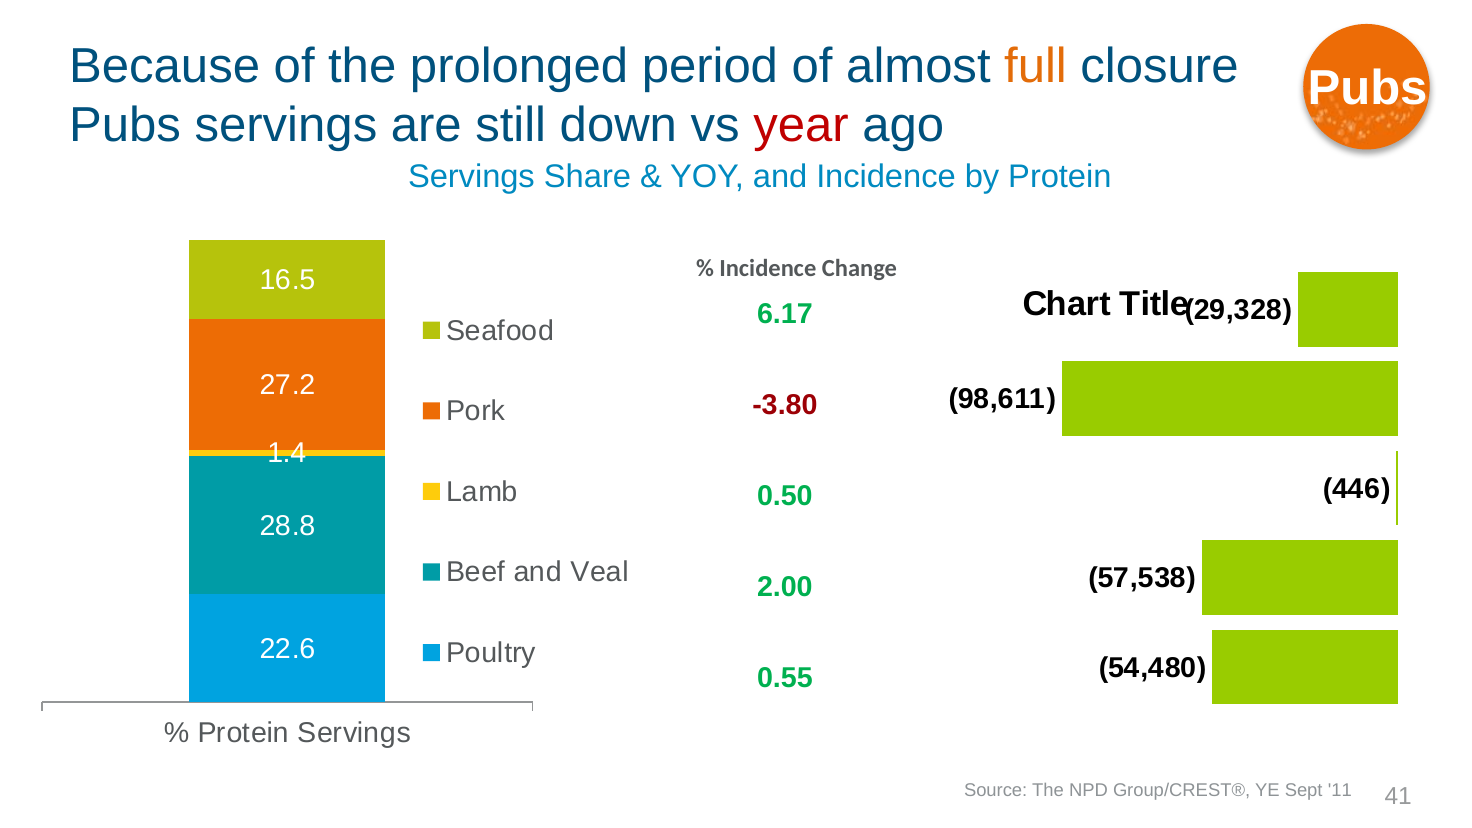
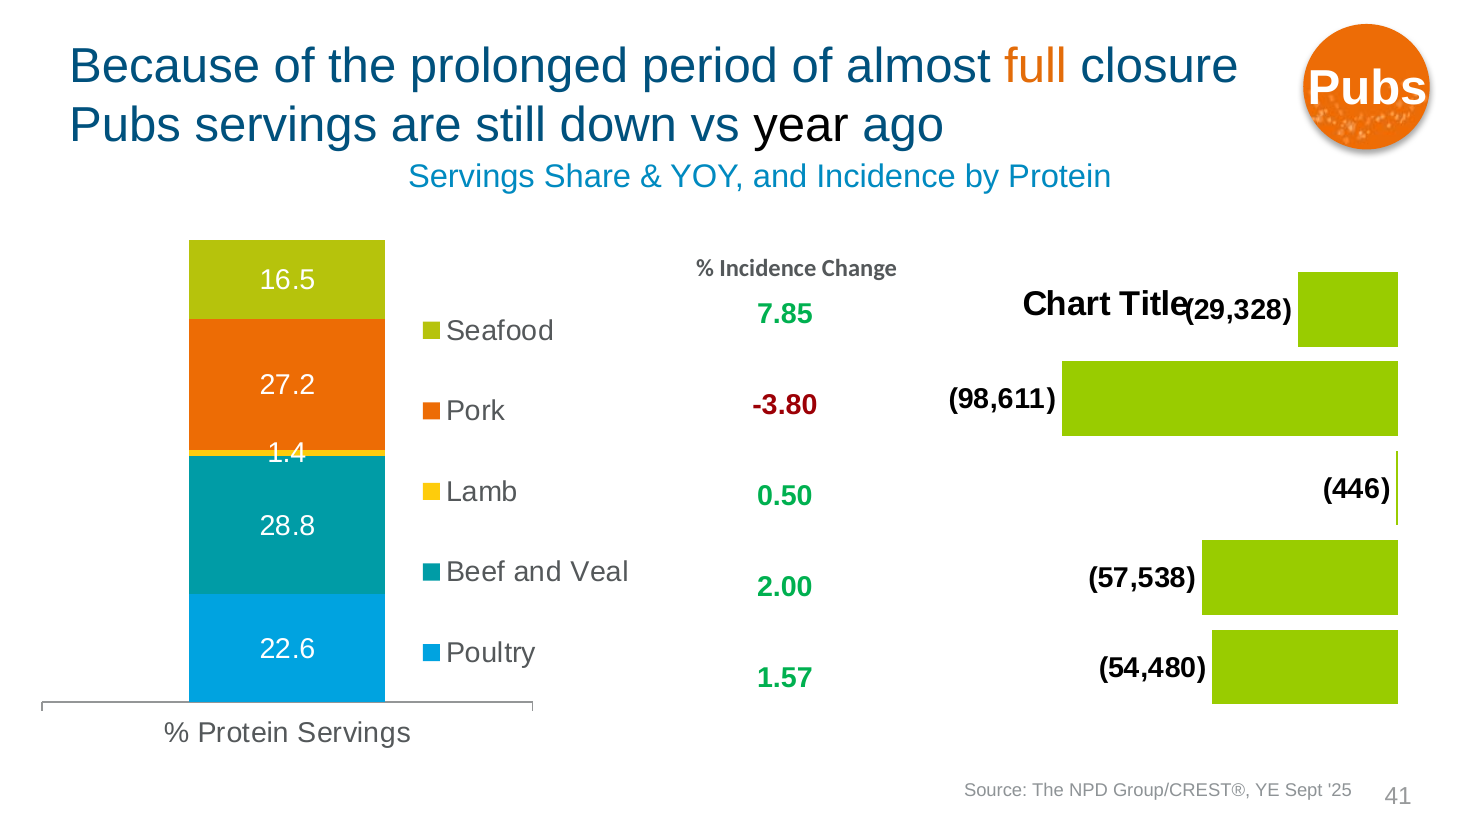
year colour: red -> black
6.17: 6.17 -> 7.85
0.55: 0.55 -> 1.57
11: 11 -> 25
